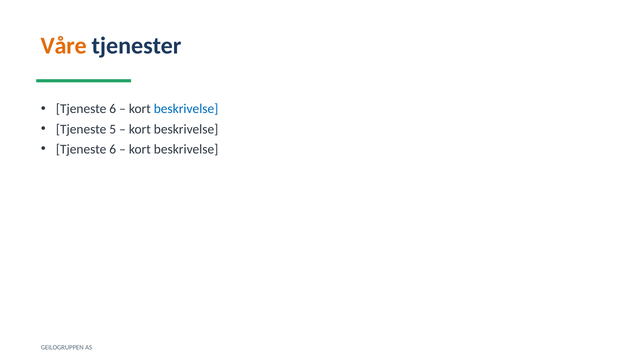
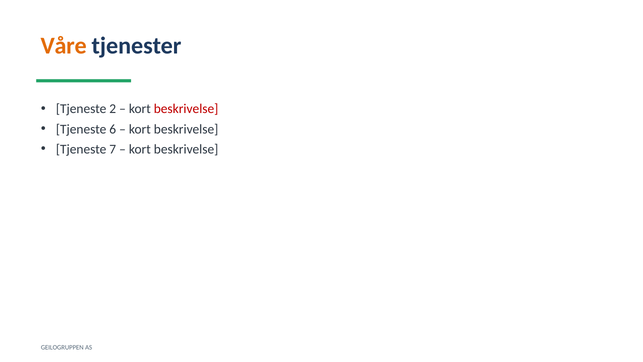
6 at (113, 109): 6 -> 2
beskrivelse at (186, 109) colour: blue -> red
5: 5 -> 6
6 at (113, 149): 6 -> 7
